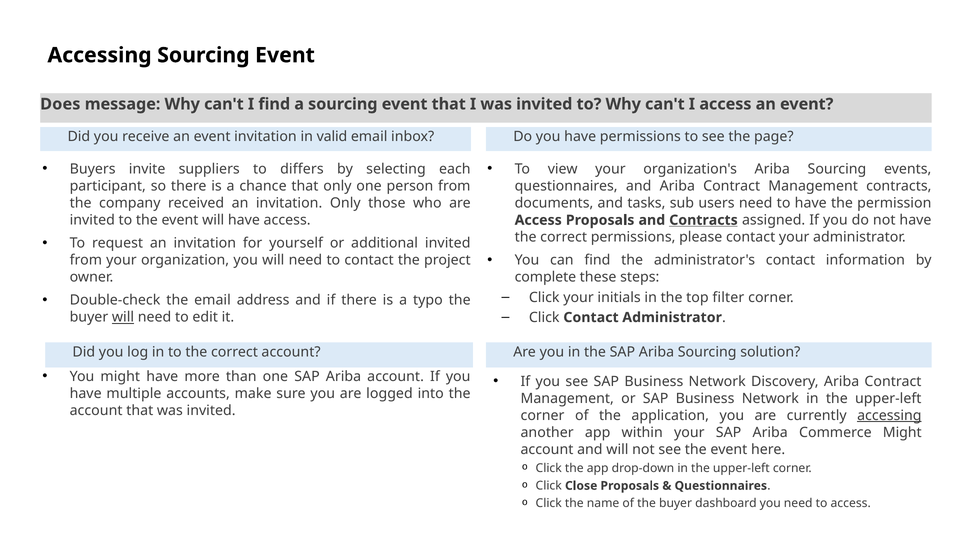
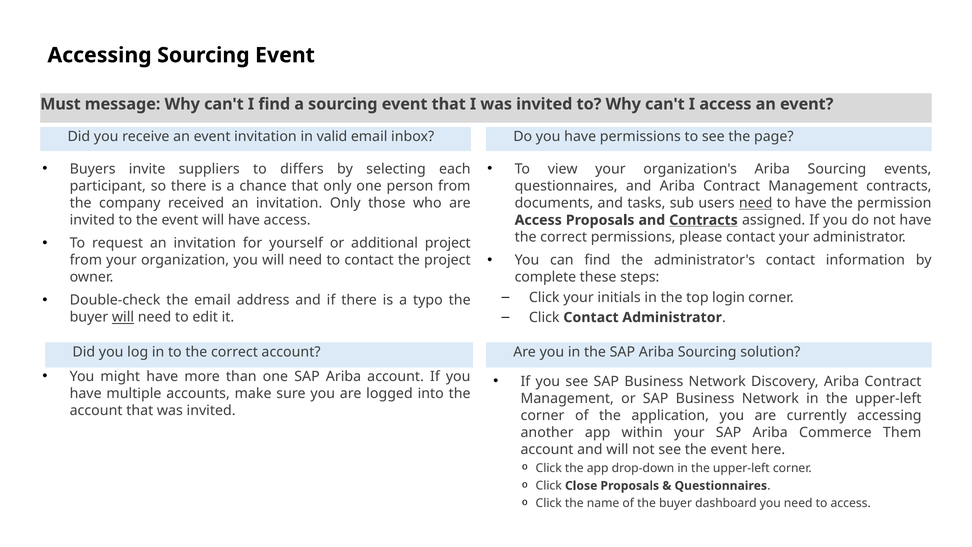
Does: Does -> Must
need at (756, 203) underline: none -> present
additional invited: invited -> project
filter: filter -> login
accessing at (889, 415) underline: present -> none
Commerce Might: Might -> Them
